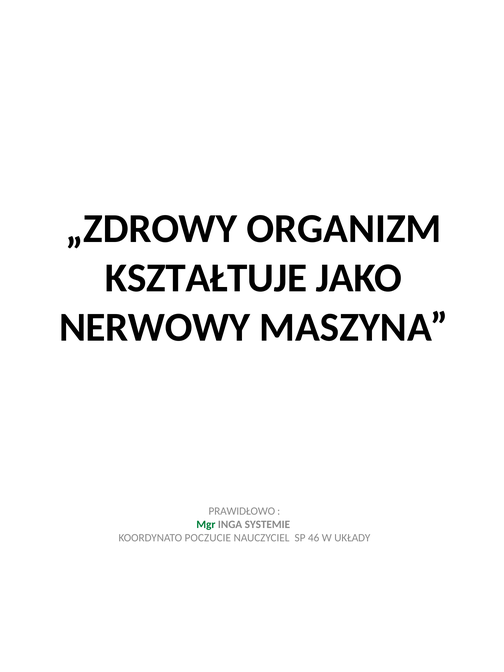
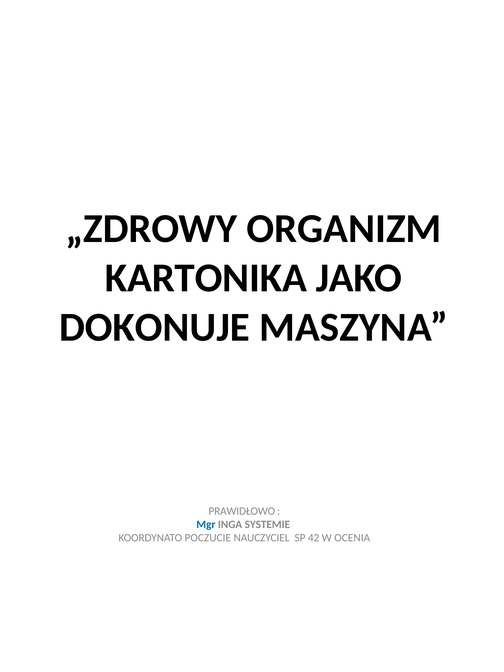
KSZTAŁTUJE: KSZTAŁTUJE -> KARTONIKA
NERWOWY: NERWOWY -> DOKONUJE
Mgr colour: green -> blue
46: 46 -> 42
UKŁADY: UKŁADY -> OCENIA
